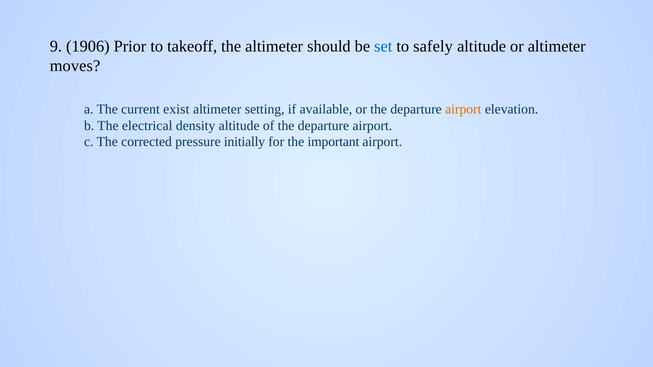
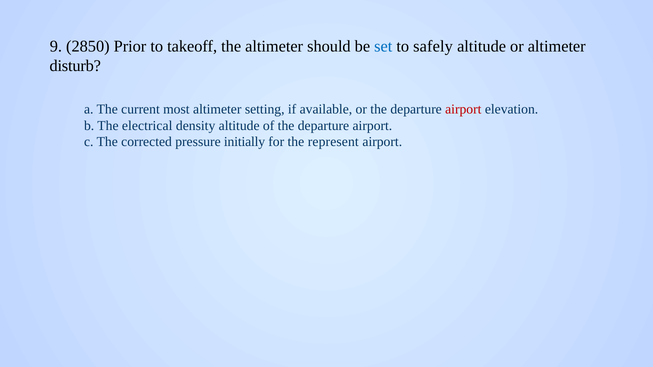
1906: 1906 -> 2850
moves: moves -> disturb
exist: exist -> most
airport at (463, 109) colour: orange -> red
important: important -> represent
